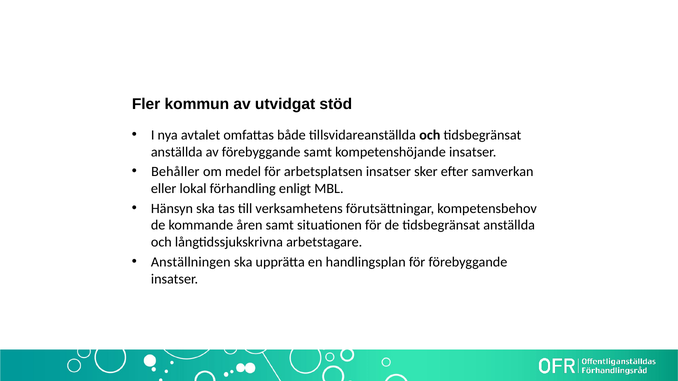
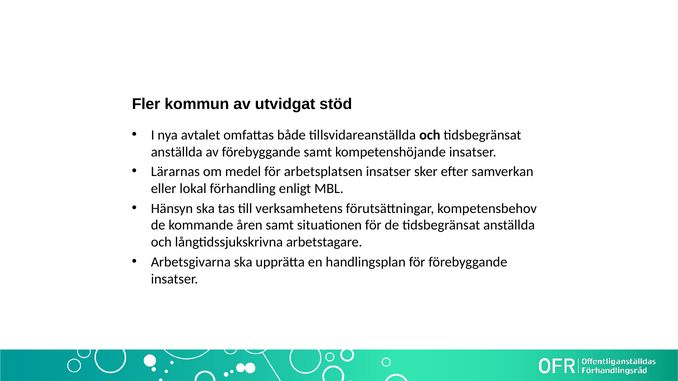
Behåller: Behåller -> Lärarnas
Anställningen: Anställningen -> Arbetsgivarna
